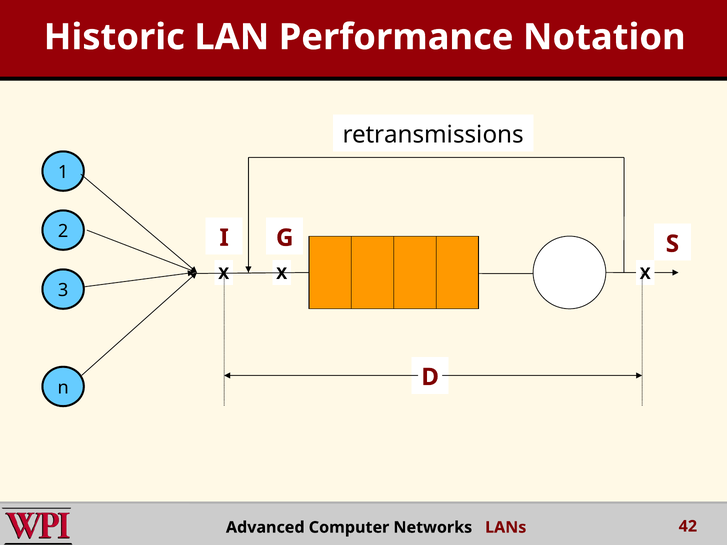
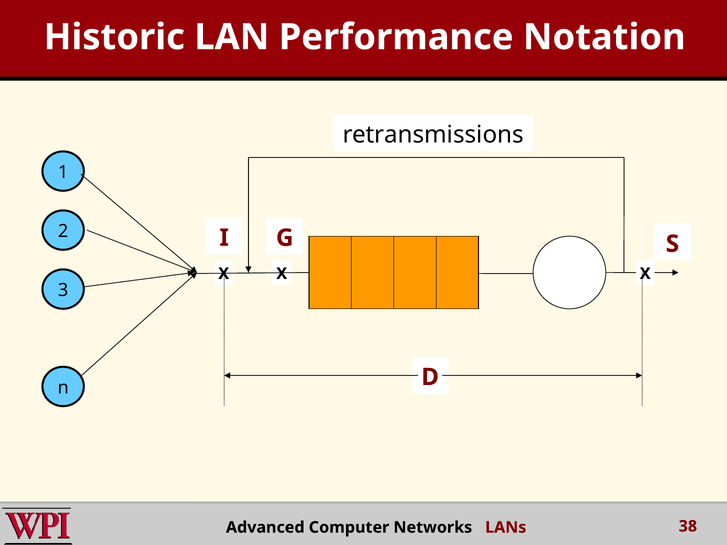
42: 42 -> 38
